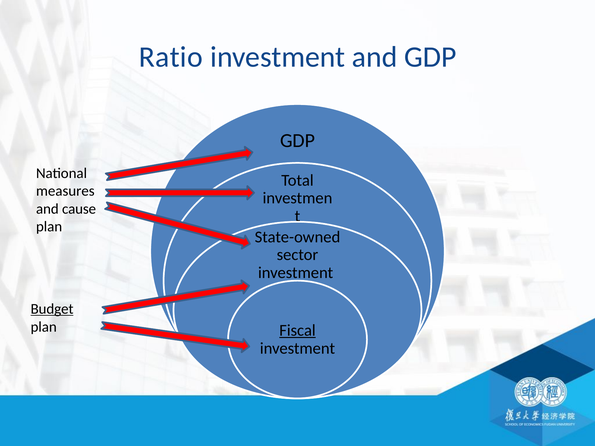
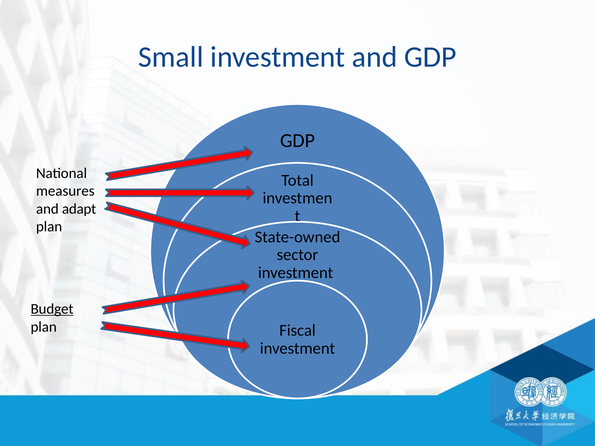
Ratio: Ratio -> Small
cause: cause -> adapt
Fiscal underline: present -> none
